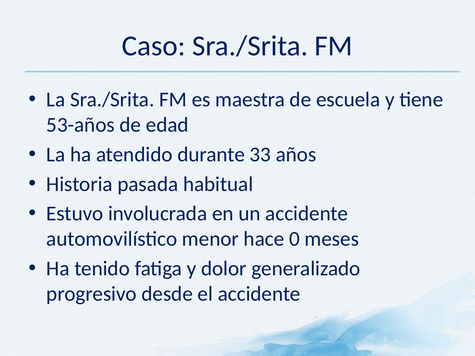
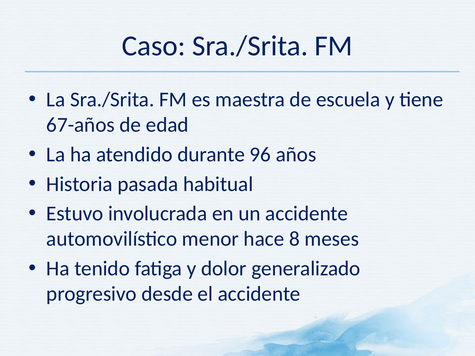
53-años: 53-años -> 67-años
33: 33 -> 96
0: 0 -> 8
